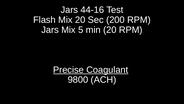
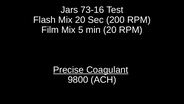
44-16: 44-16 -> 73-16
Jars at (50, 30): Jars -> Film
